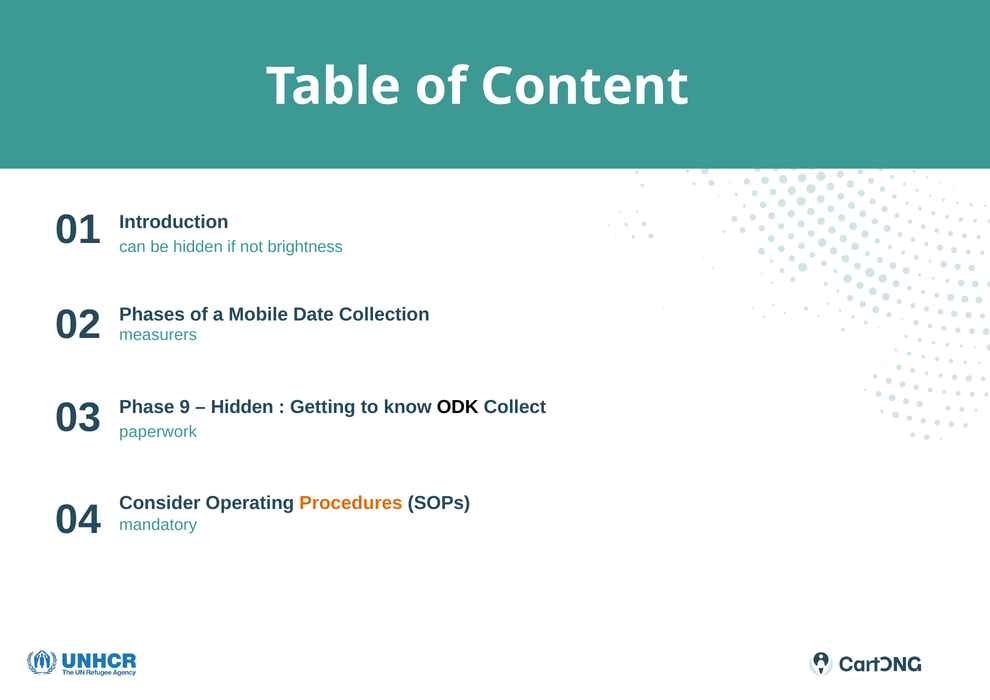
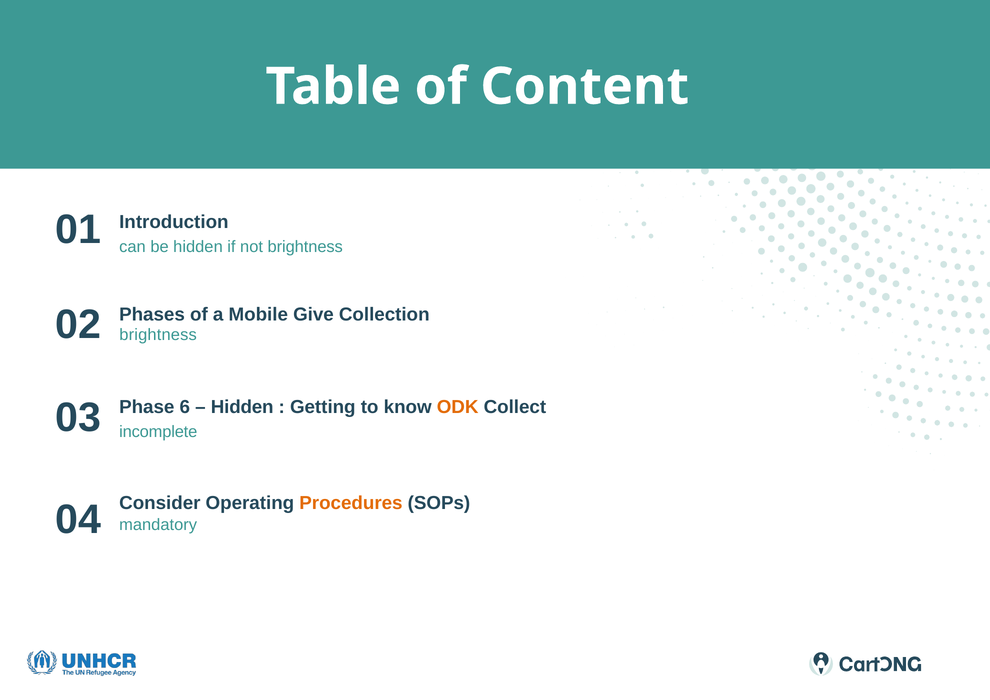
Date: Date -> Give
measurers at (158, 335): measurers -> brightness
9: 9 -> 6
ODK colour: black -> orange
paperwork: paperwork -> incomplete
